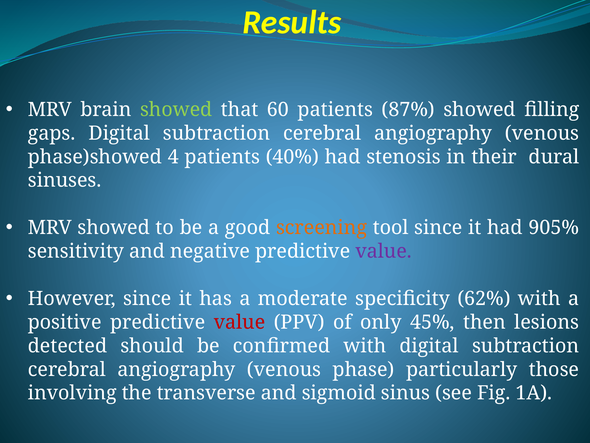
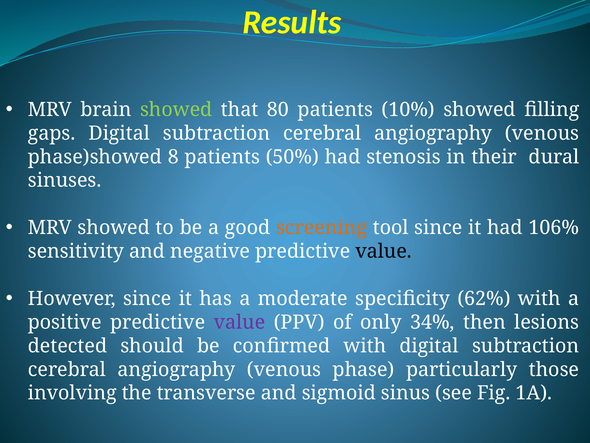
60: 60 -> 80
87%: 87% -> 10%
4: 4 -> 8
40%: 40% -> 50%
905%: 905% -> 106%
value at (384, 251) colour: purple -> black
value at (240, 322) colour: red -> purple
45%: 45% -> 34%
